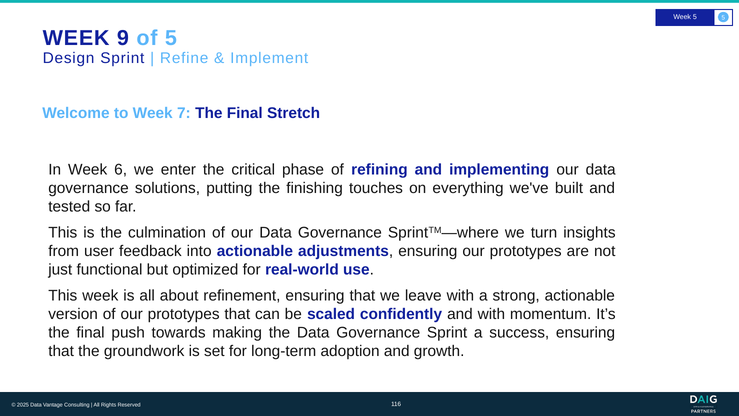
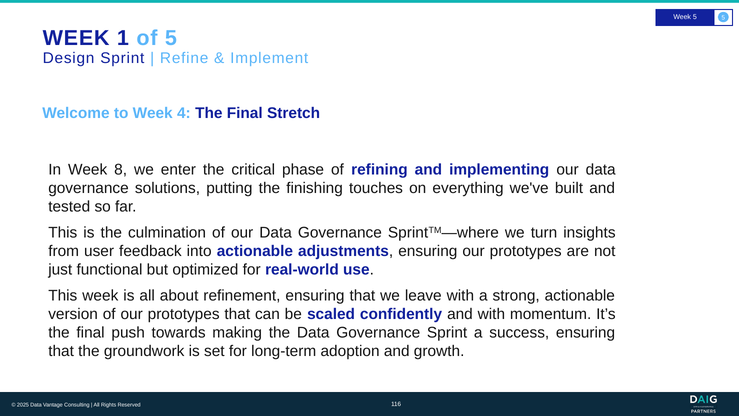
9: 9 -> 1
7: 7 -> 4
6: 6 -> 8
